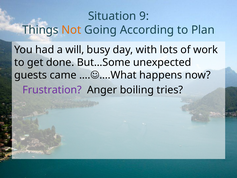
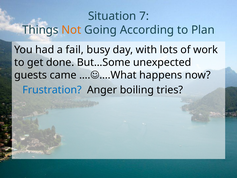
9: 9 -> 7
will: will -> fail
Frustration colour: purple -> blue
